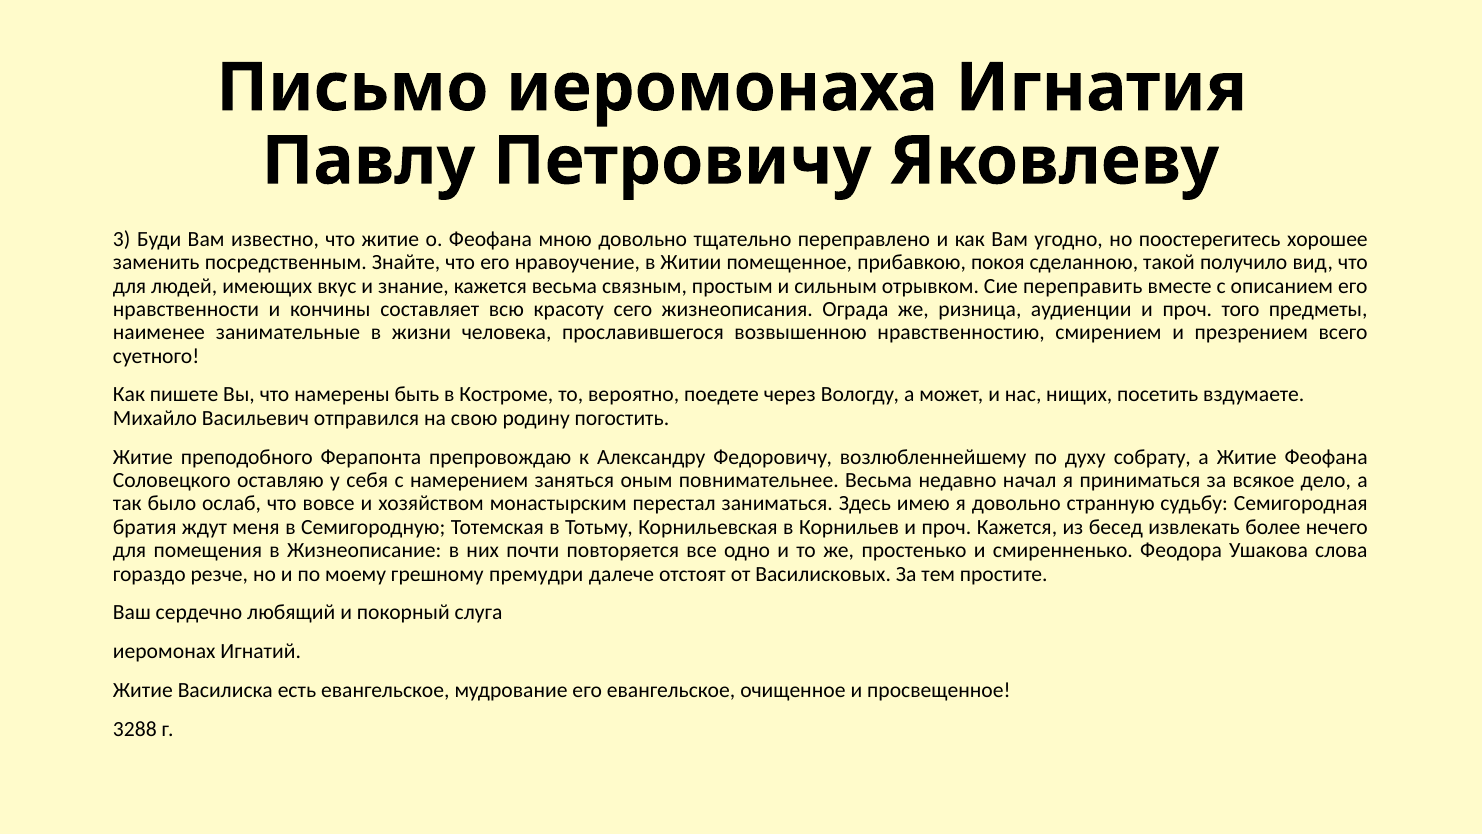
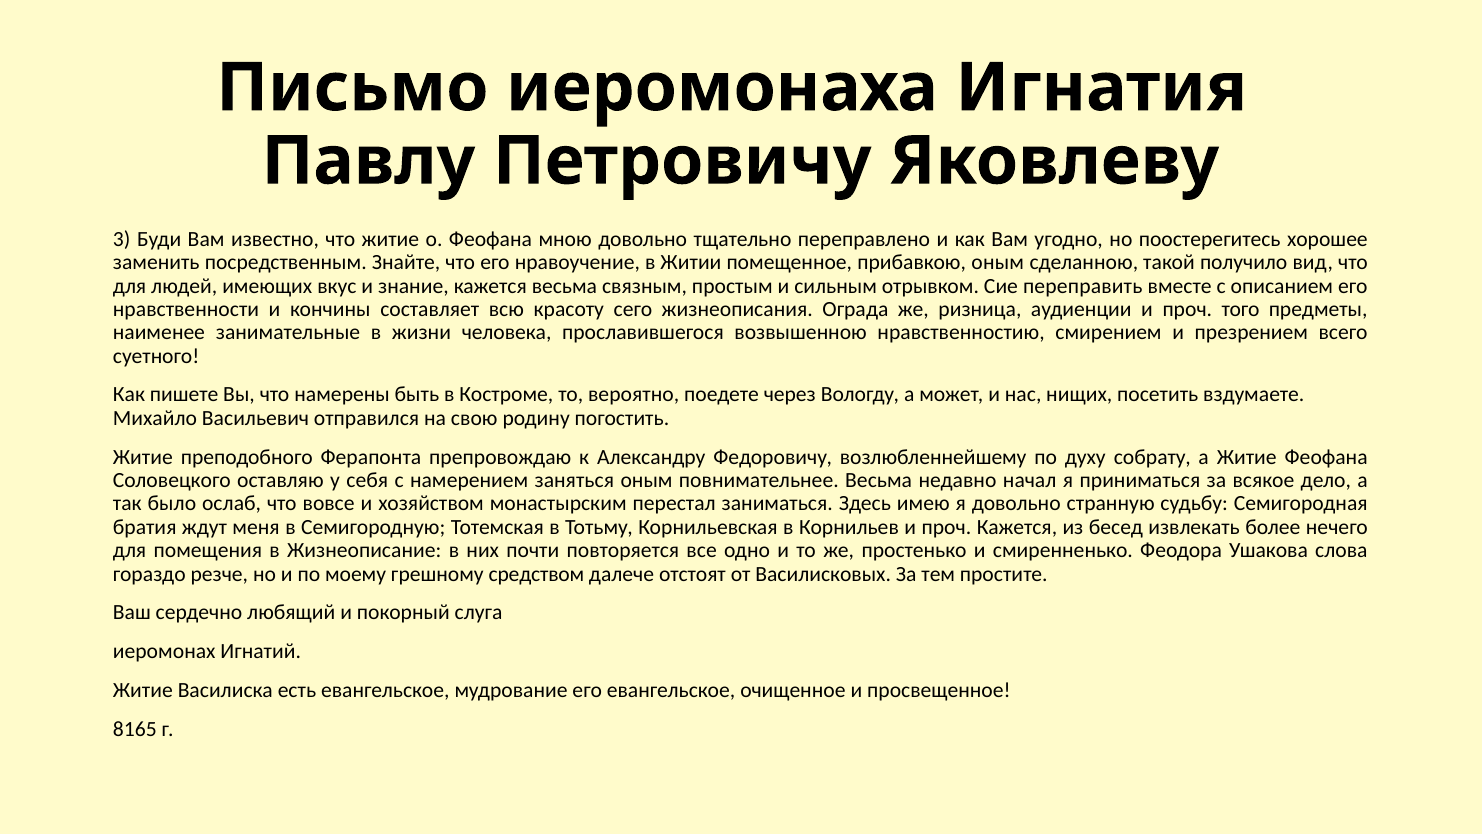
прибавкою покоя: покоя -> оным
премудри: премудри -> средством
3288: 3288 -> 8165
